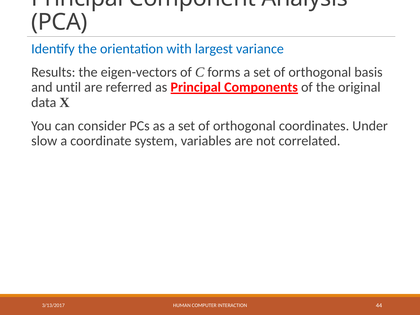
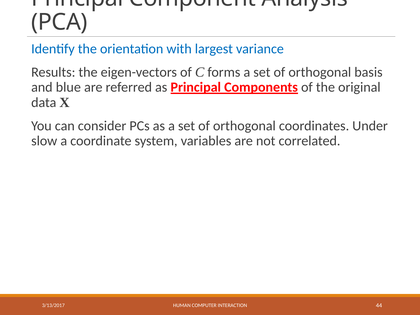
until: until -> blue
